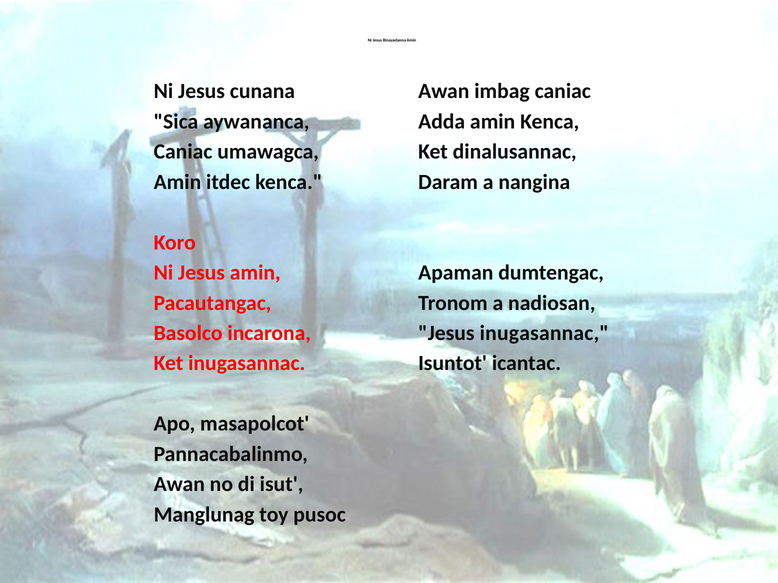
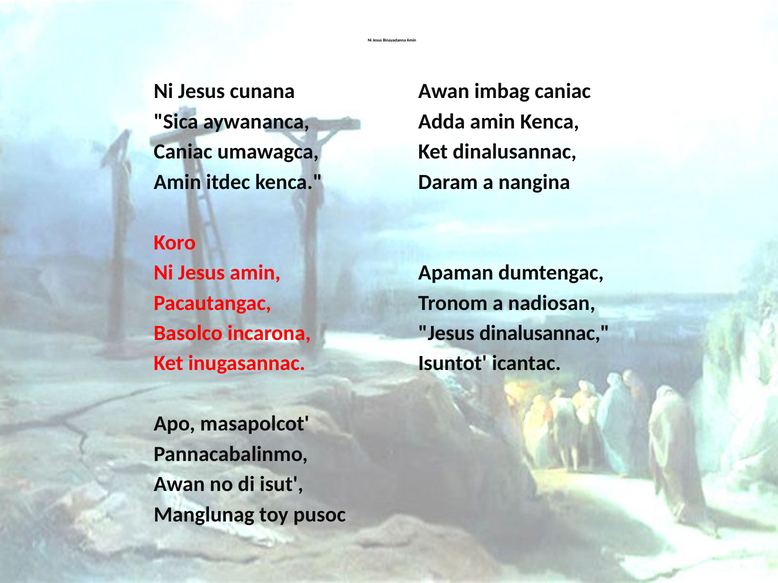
Jesus inugasannac: inugasannac -> dinalusannac
